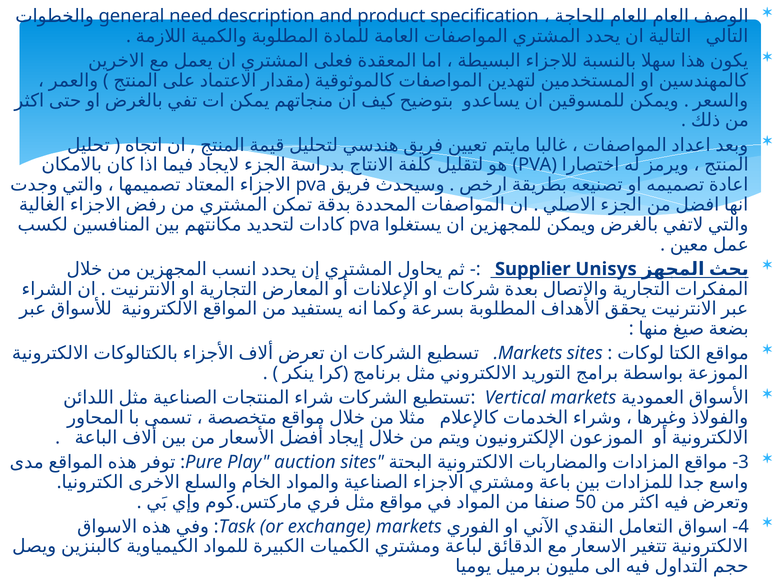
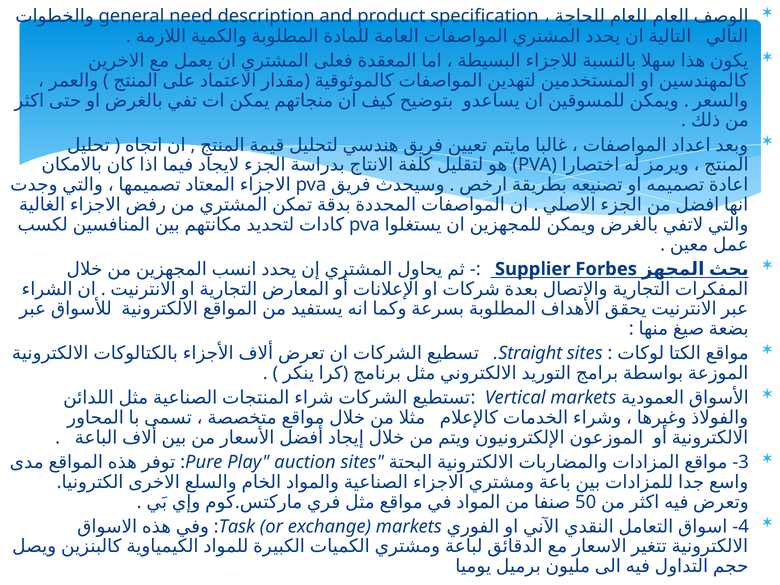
Unisys: Unisys -> Forbes
Markets at (530, 353): Markets -> Straight
